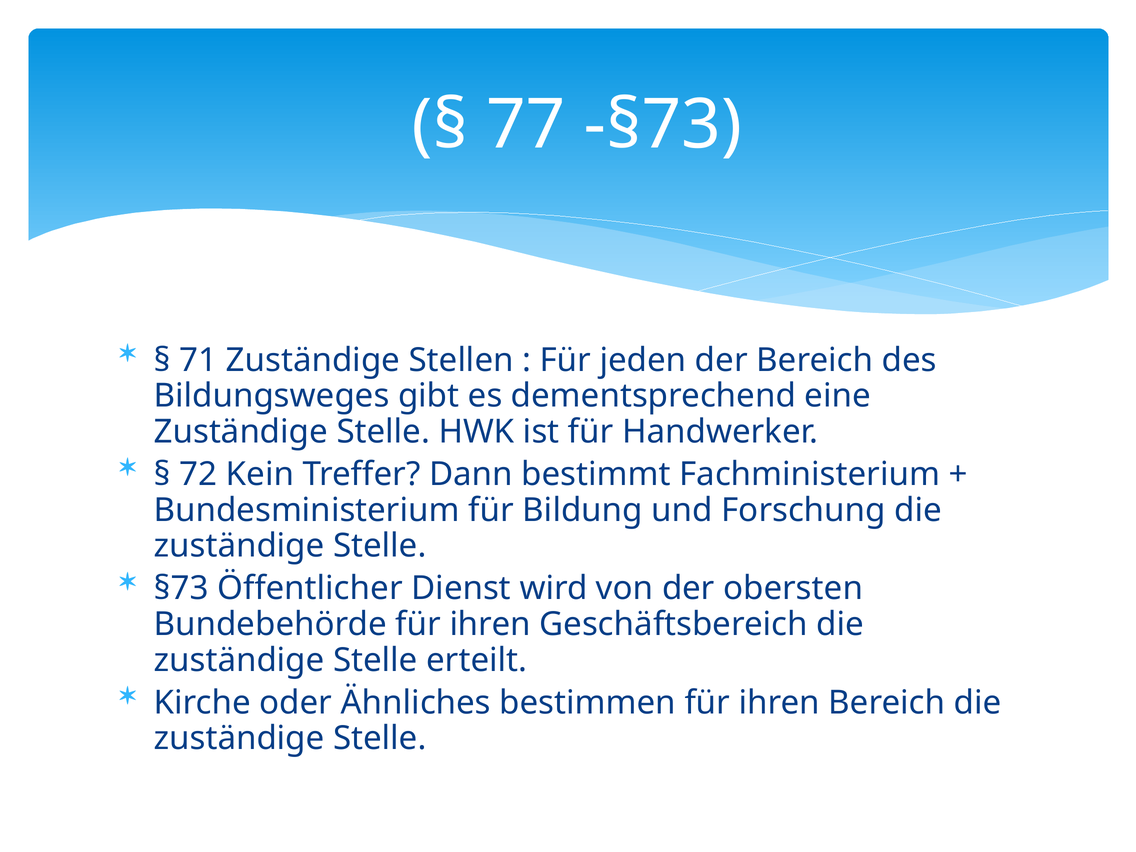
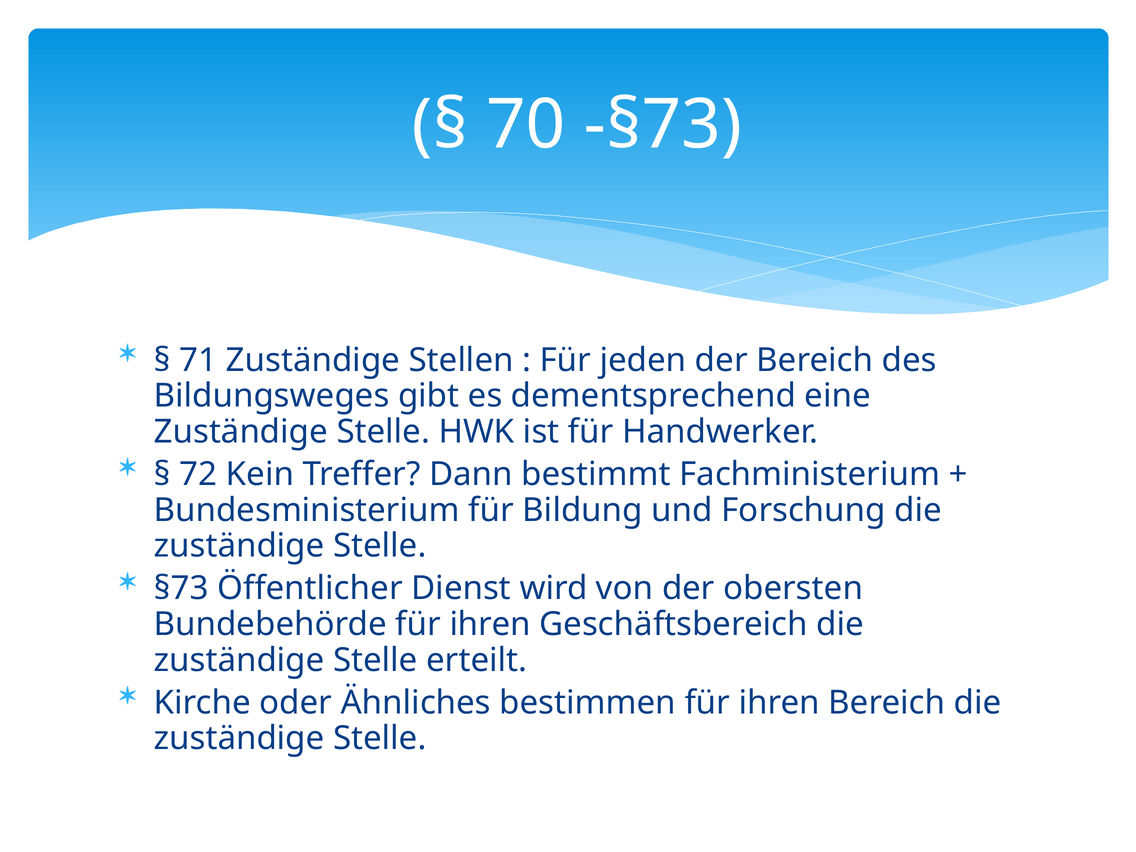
77: 77 -> 70
